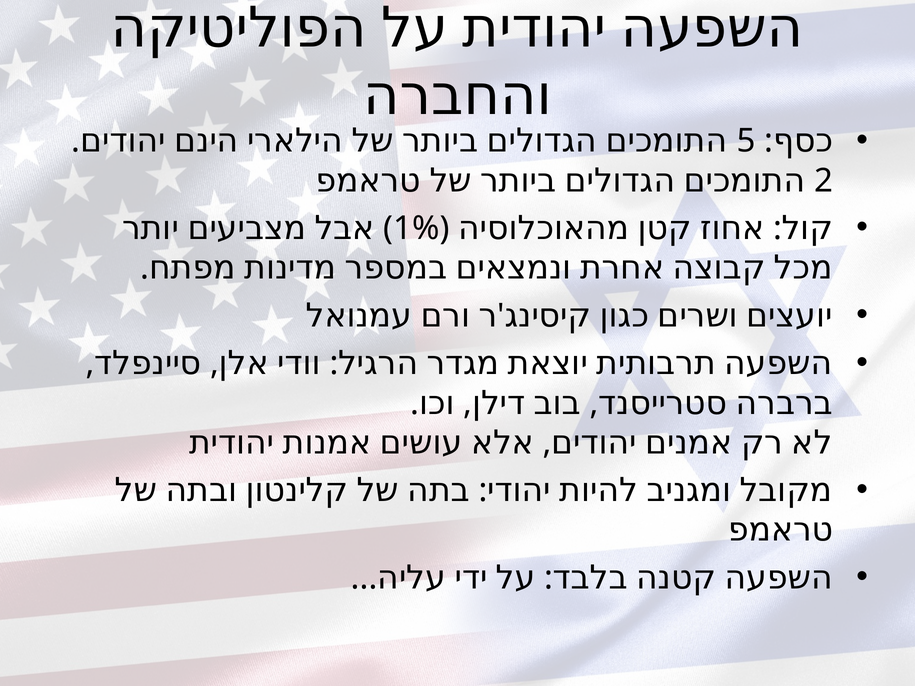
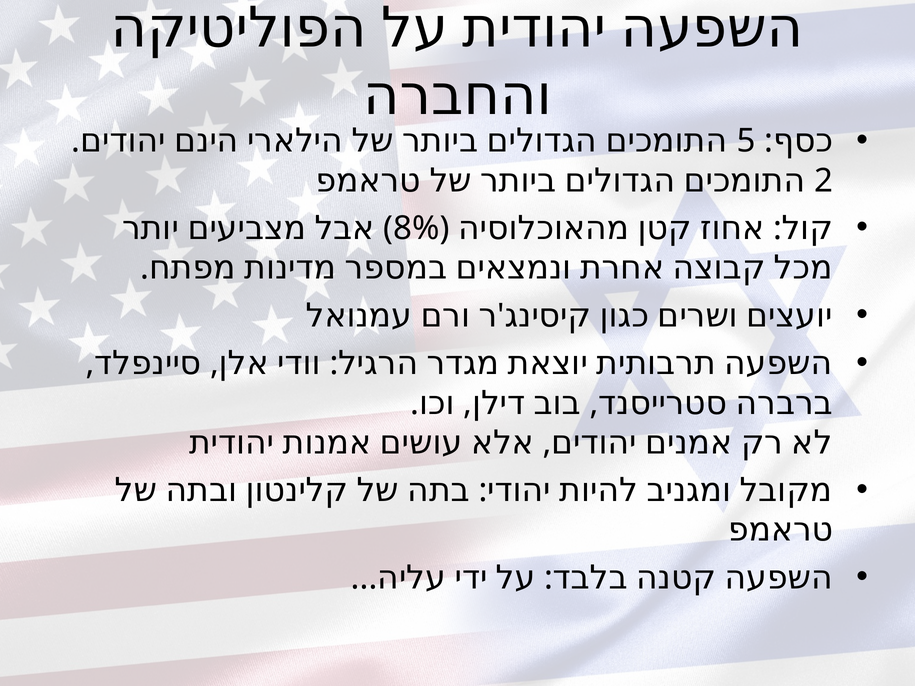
1%: 1% -> 8%
